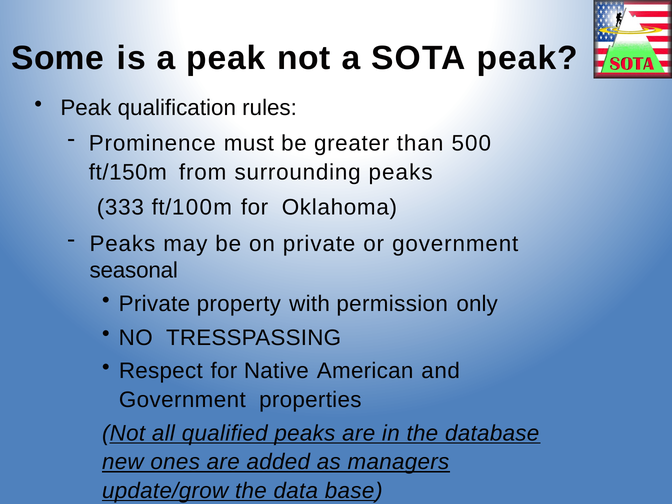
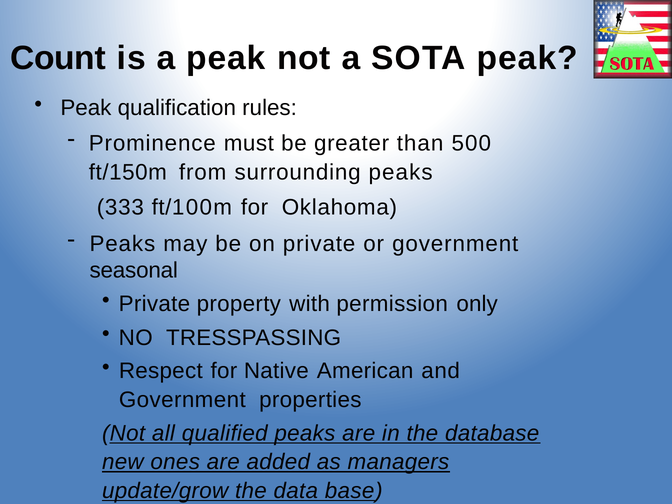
Some: Some -> Count
